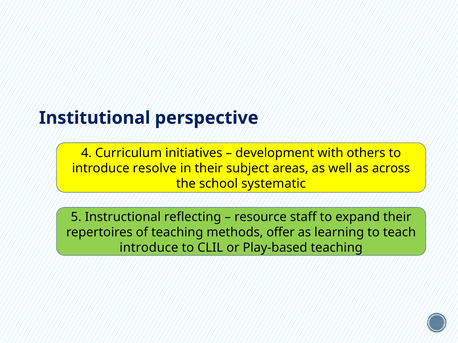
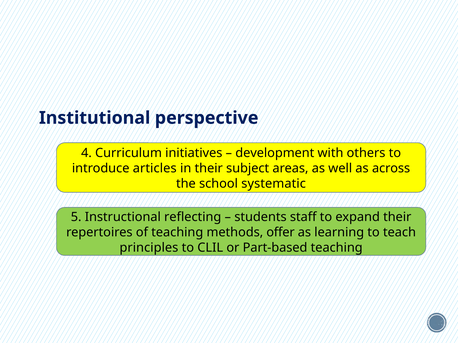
resolve: resolve -> articles
resource: resource -> students
introduce at (149, 248): introduce -> principles
Play-based: Play-based -> Part-based
